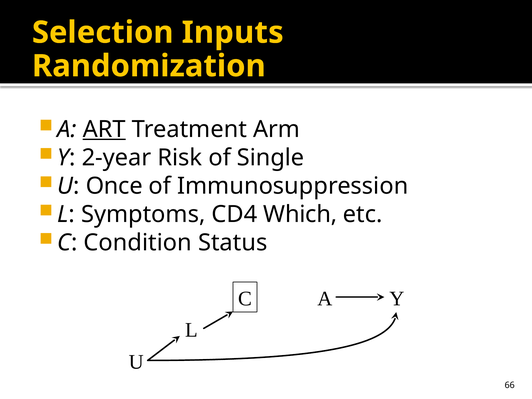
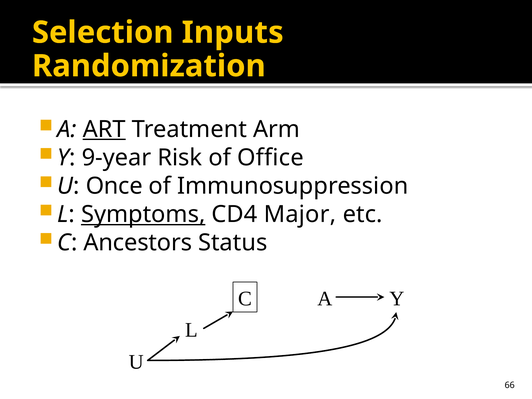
2-year: 2-year -> 9-year
Single: Single -> Office
Symptoms underline: none -> present
Which: Which -> Major
Condition: Condition -> Ancestors
